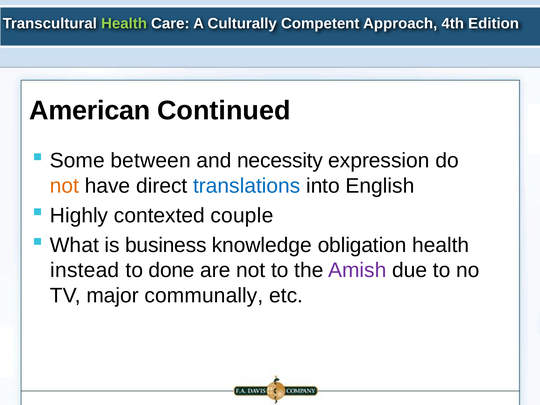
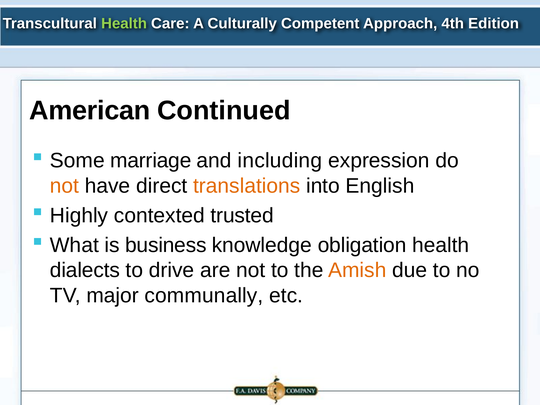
between: between -> marriage
necessity: necessity -> including
translations colour: blue -> orange
couple: couple -> trusted
instead: instead -> dialects
done: done -> drive
Amish colour: purple -> orange
